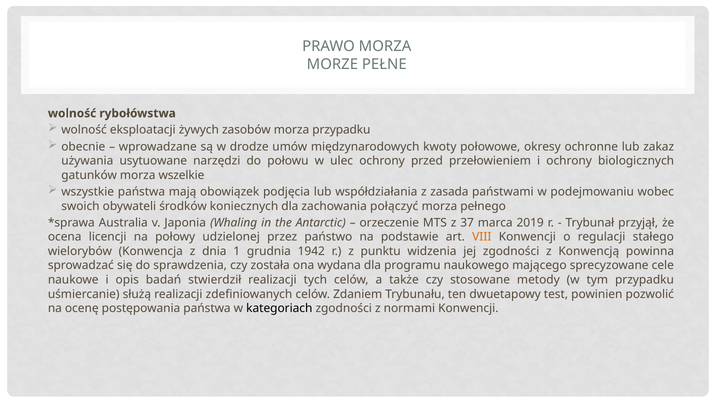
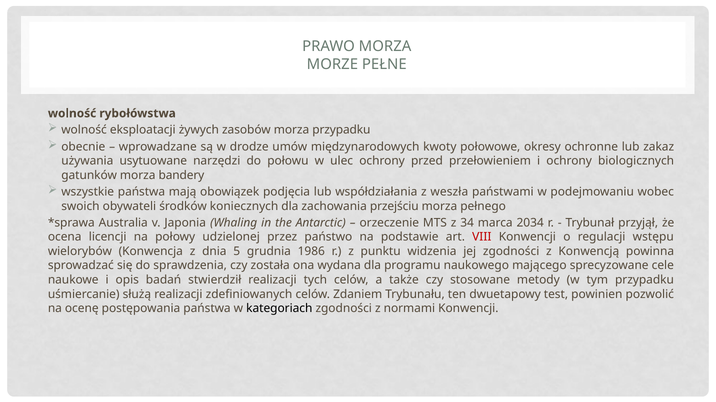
wszelkie: wszelkie -> bandery
zasada: zasada -> weszła
połączyć: połączyć -> przejściu
37: 37 -> 34
2019: 2019 -> 2034
VIII colour: orange -> red
stałego: stałego -> wstępu
1: 1 -> 5
1942: 1942 -> 1986
